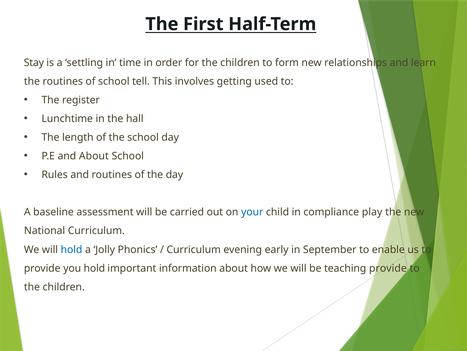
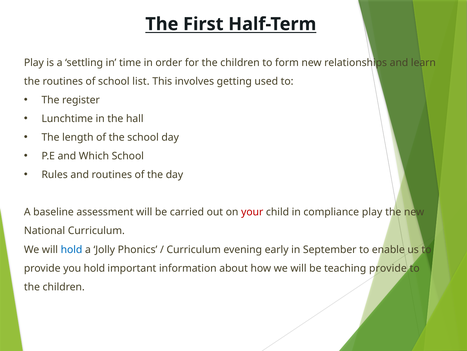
Stay at (34, 62): Stay -> Play
tell: tell -> list
and About: About -> Which
your colour: blue -> red
